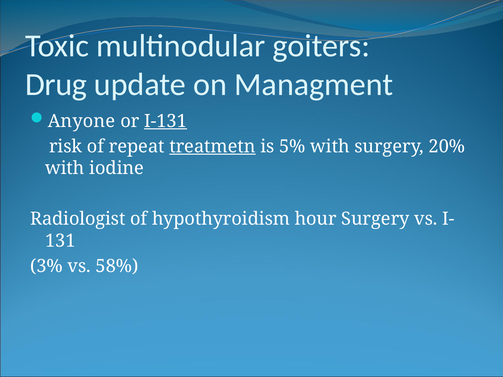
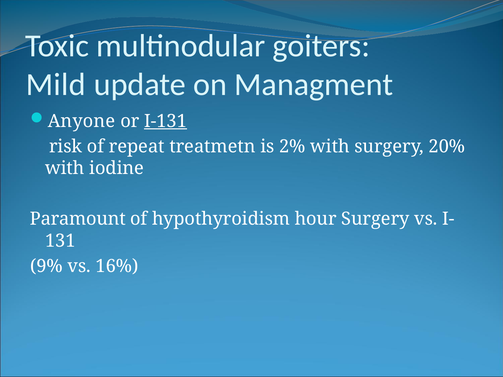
Drug: Drug -> Mild
treatmetn underline: present -> none
5%: 5% -> 2%
Radiologist: Radiologist -> Paramount
3%: 3% -> 9%
58%: 58% -> 16%
